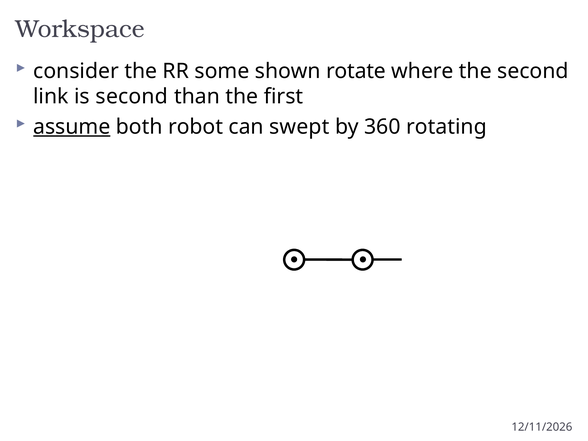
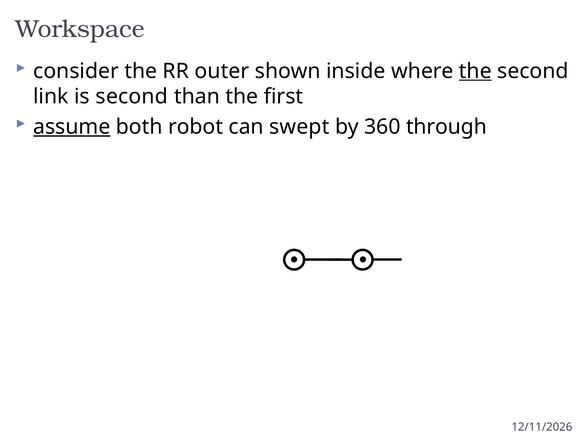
some: some -> outer
rotate: rotate -> inside
the at (475, 71) underline: none -> present
rotating: rotating -> through
